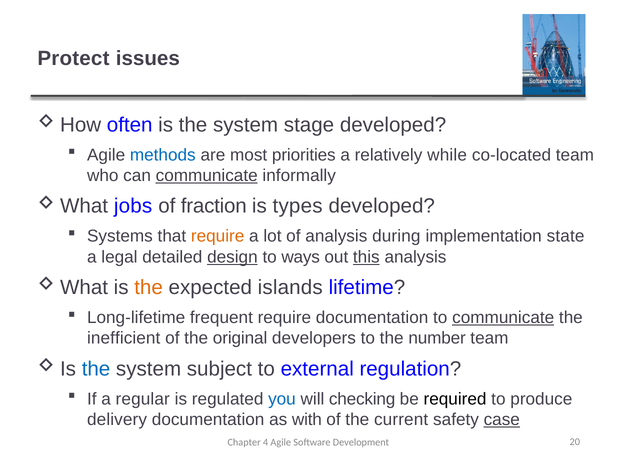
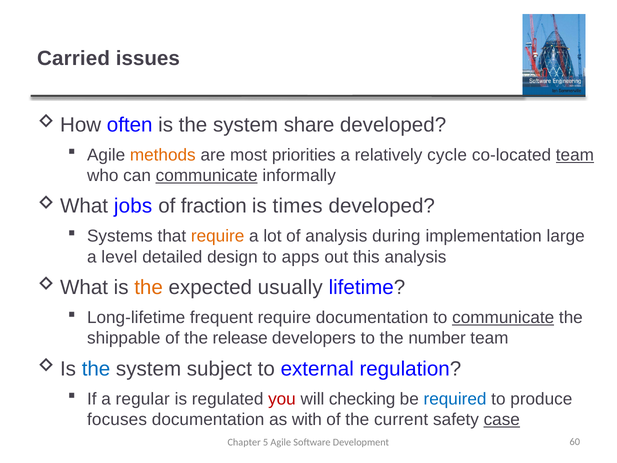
Protect: Protect -> Carried
stage: stage -> share
methods colour: blue -> orange
while: while -> cycle
team at (575, 155) underline: none -> present
types: types -> times
state: state -> large
legal: legal -> level
design underline: present -> none
ways: ways -> apps
this underline: present -> none
islands: islands -> usually
inefficient: inefficient -> shippable
original: original -> release
you colour: blue -> red
required colour: black -> blue
delivery: delivery -> focuses
4: 4 -> 5
20: 20 -> 60
